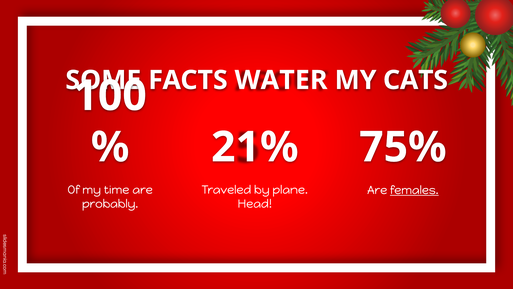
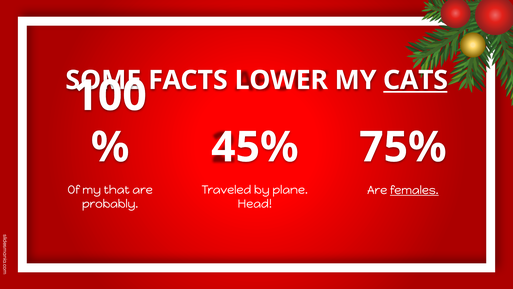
WATER: WATER -> LOWER
CATS underline: none -> present
21%: 21% -> 45%
time: time -> that
